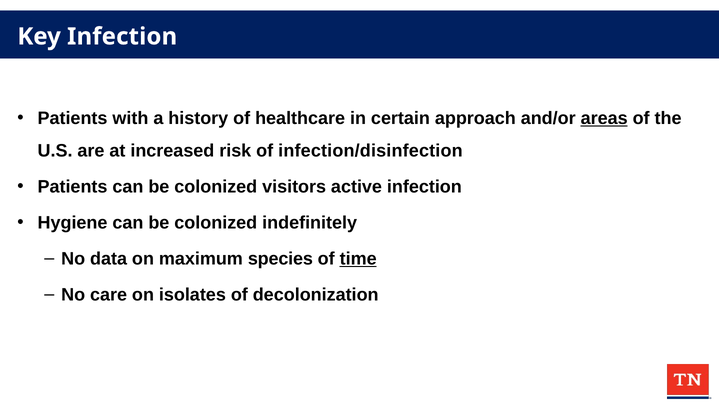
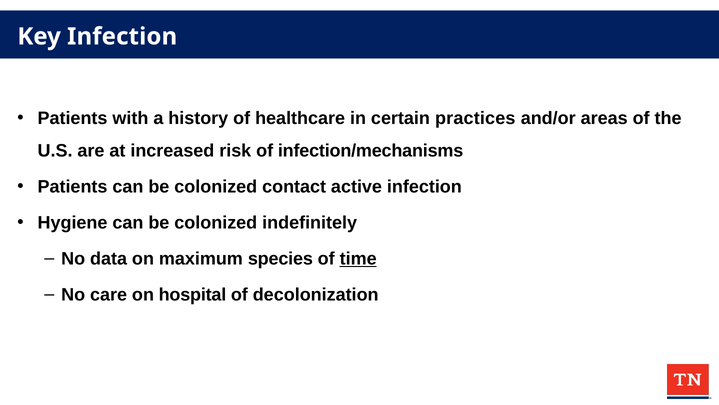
approach: approach -> practices
areas underline: present -> none
infection/disinfection: infection/disinfection -> infection/mechanisms
visitors: visitors -> contact
isolates: isolates -> hospital
